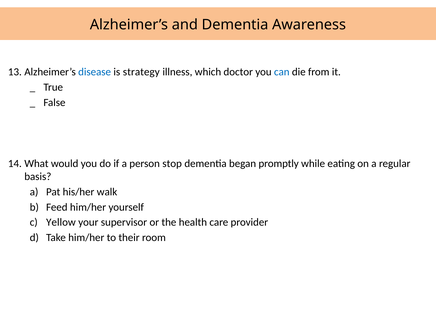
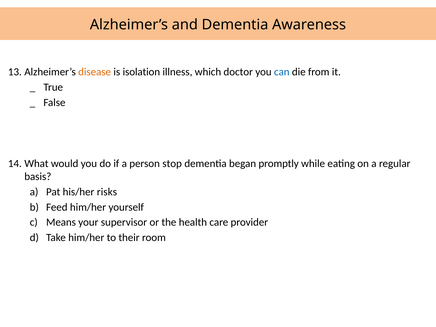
disease colour: blue -> orange
strategy: strategy -> isolation
walk: walk -> risks
Yellow: Yellow -> Means
